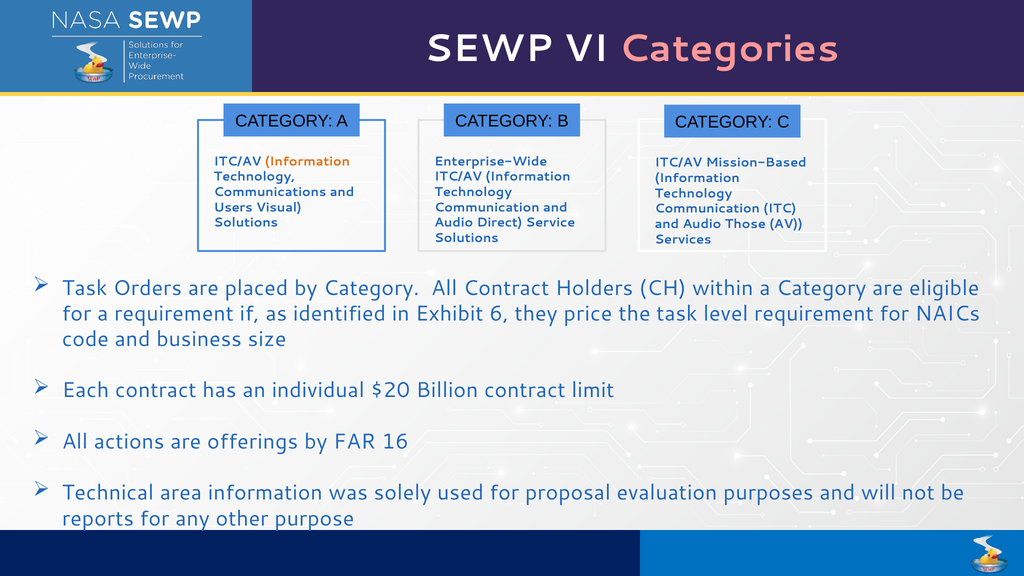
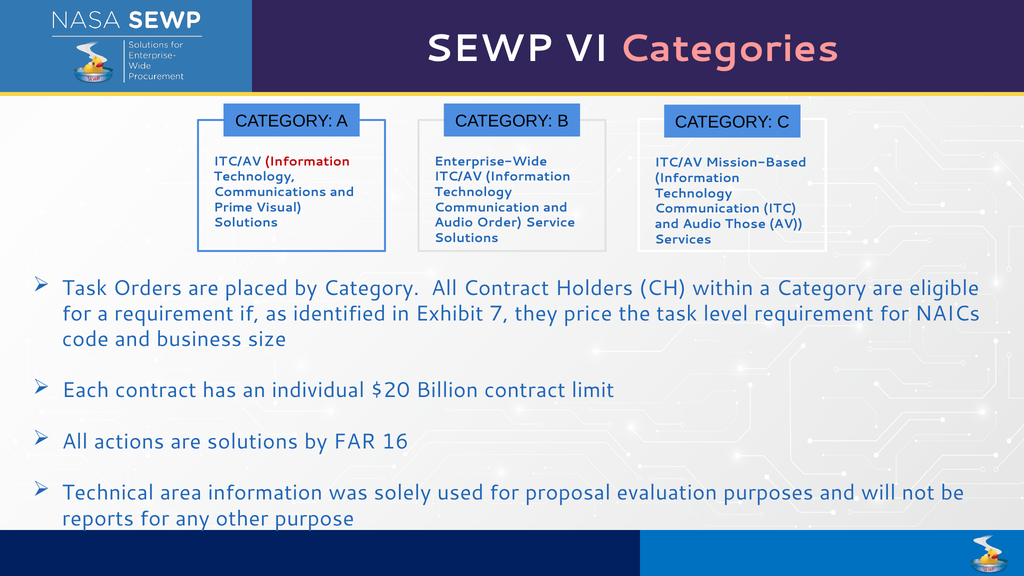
Information at (307, 161) colour: orange -> red
Users: Users -> Prime
Direct: Direct -> Order
6: 6 -> 7
are offerings: offerings -> solutions
